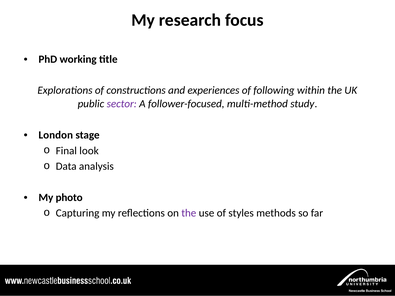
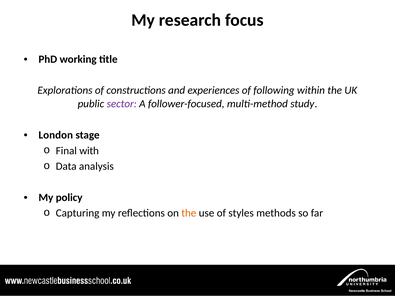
look: look -> with
photo: photo -> policy
the at (189, 213) colour: purple -> orange
